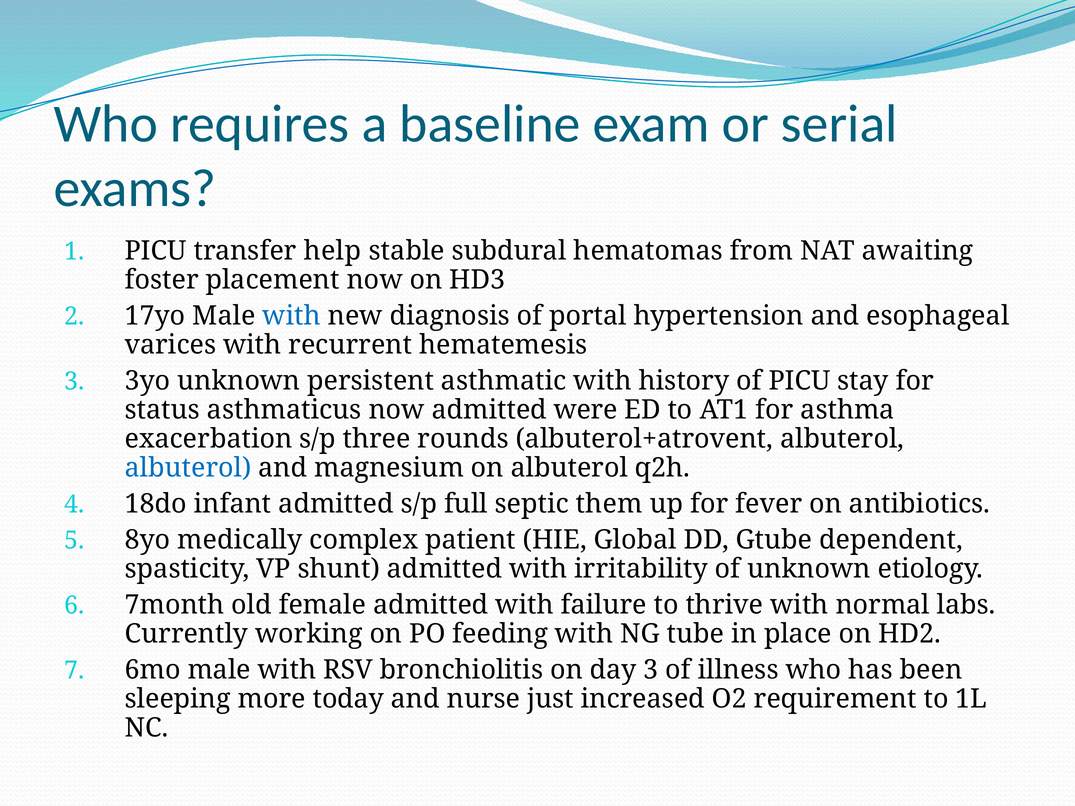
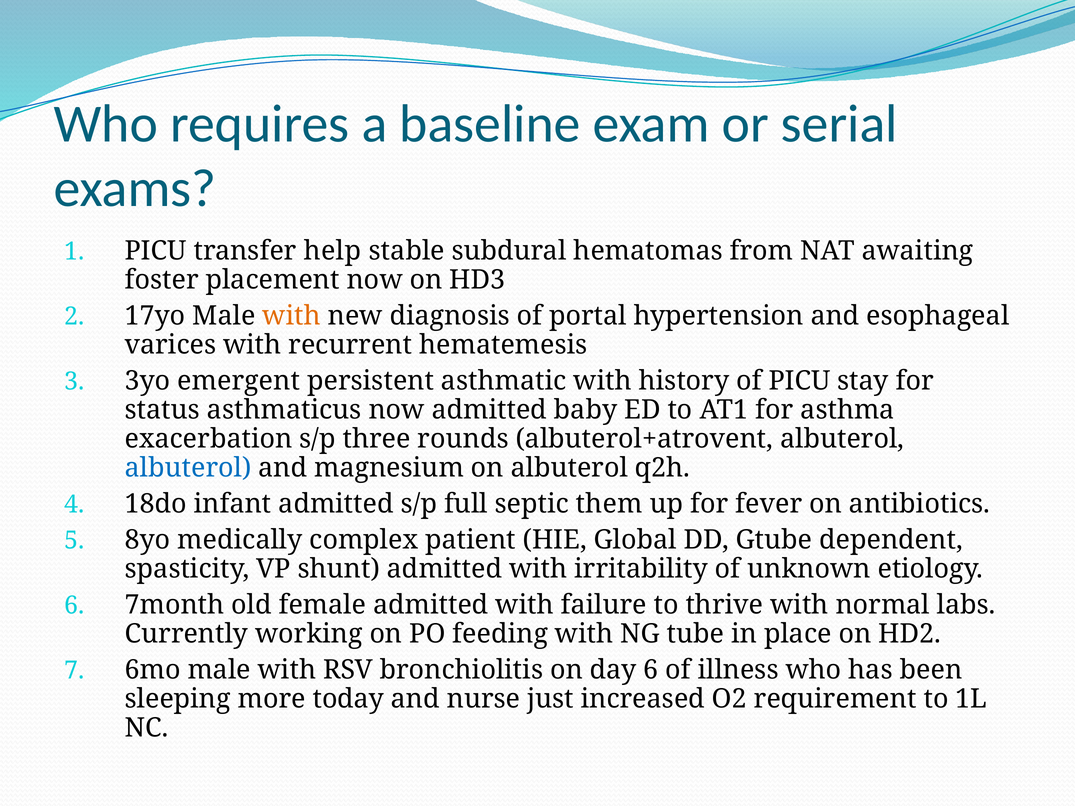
with at (292, 316) colour: blue -> orange
3yo unknown: unknown -> emergent
were: were -> baby
day 3: 3 -> 6
